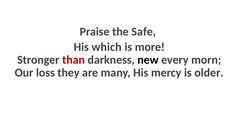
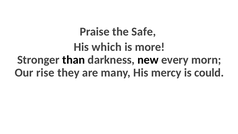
than colour: red -> black
loss: loss -> rise
older: older -> could
